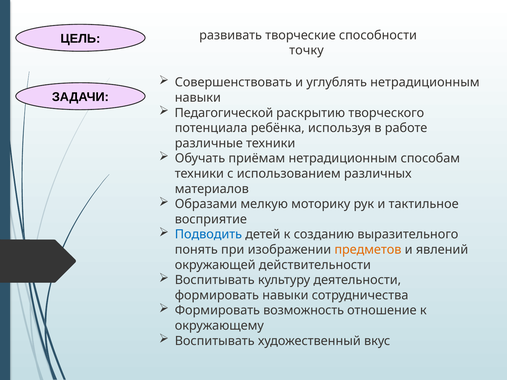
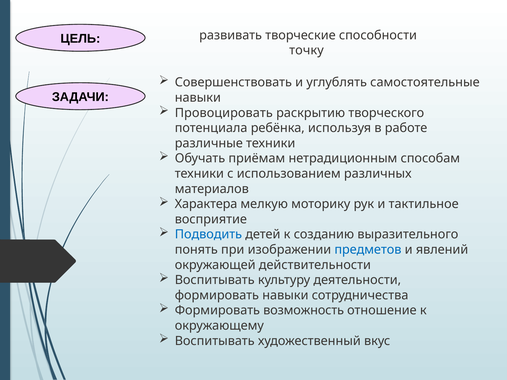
углублять нетрадиционным: нетрадиционным -> самостоятельные
Педагогической: Педагогической -> Провоцировать
Образами: Образами -> Характера
предметов colour: orange -> blue
